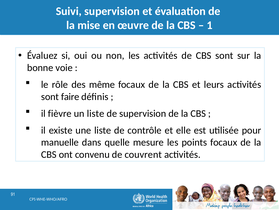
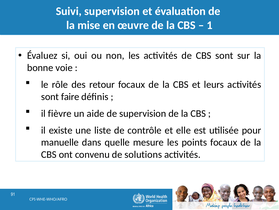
même: même -> retour
un liste: liste -> aide
couvrent: couvrent -> solutions
